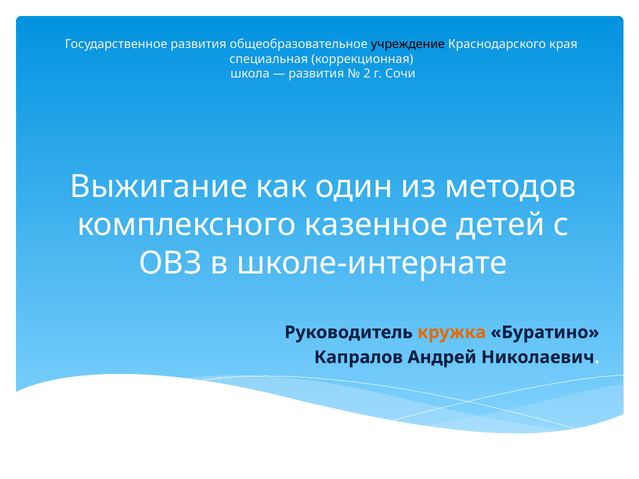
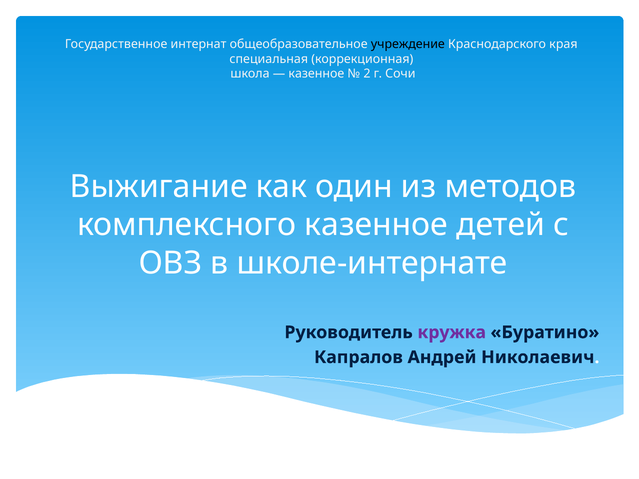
Государственное развития: развития -> интернат
развития at (316, 74): развития -> казенное
кружка colour: orange -> purple
